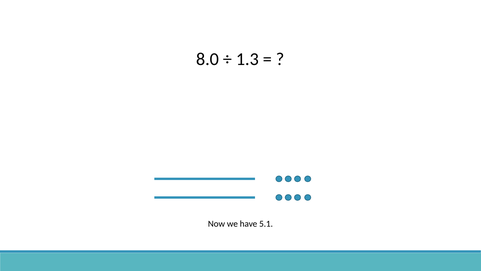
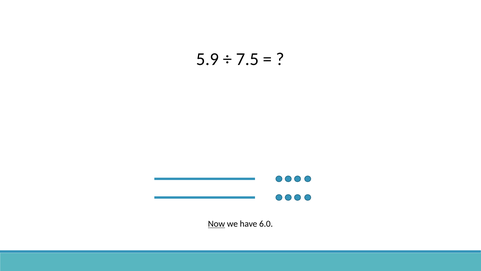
8.0: 8.0 -> 5.9
1.3: 1.3 -> 7.5
Now underline: none -> present
5.1: 5.1 -> 6.0
